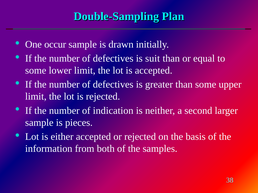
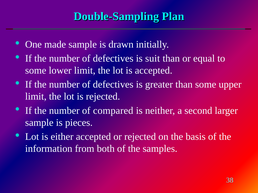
occur: occur -> made
indication: indication -> compared
